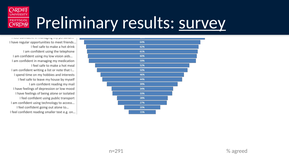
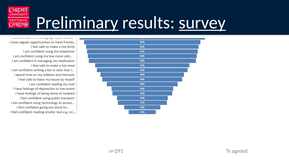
Preliminary underline: none -> present
